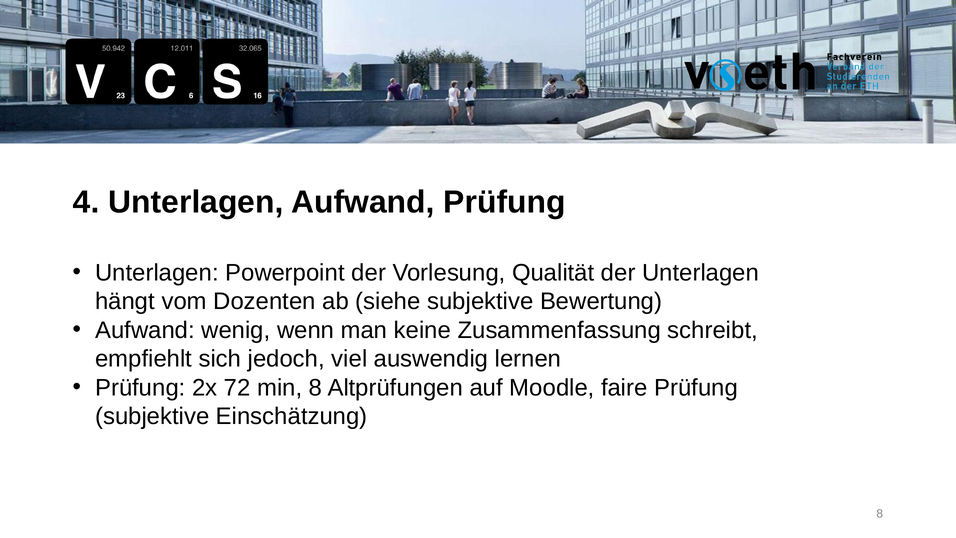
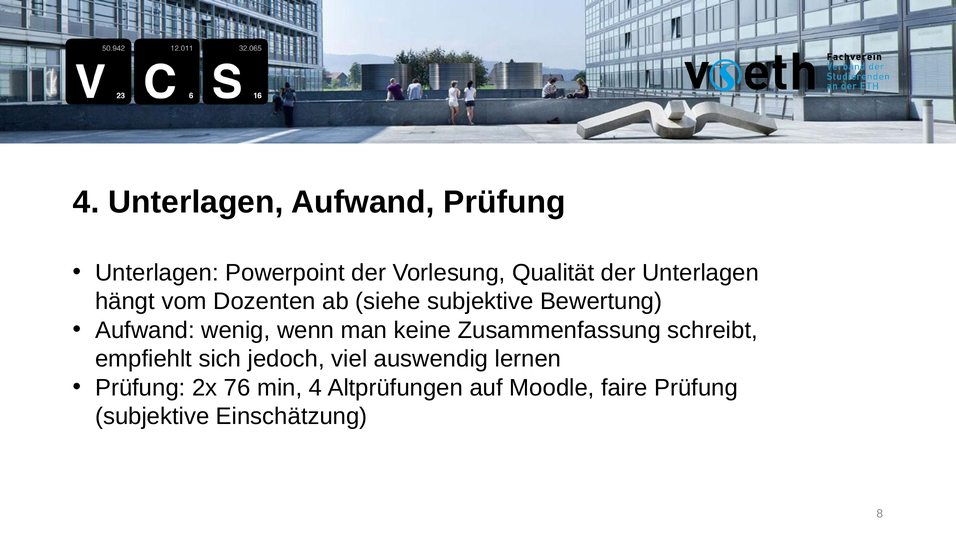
72: 72 -> 76
min 8: 8 -> 4
